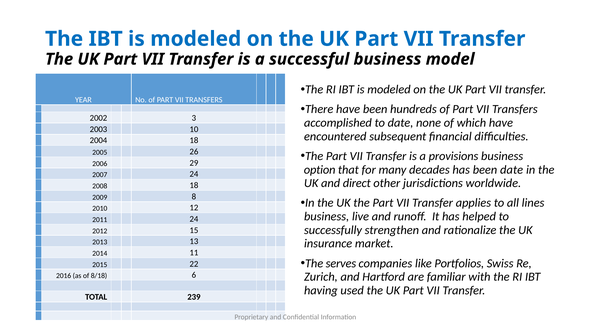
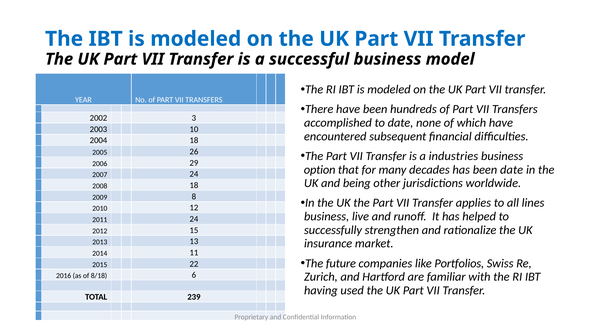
provisions: provisions -> industries
direct: direct -> being
serves: serves -> future
